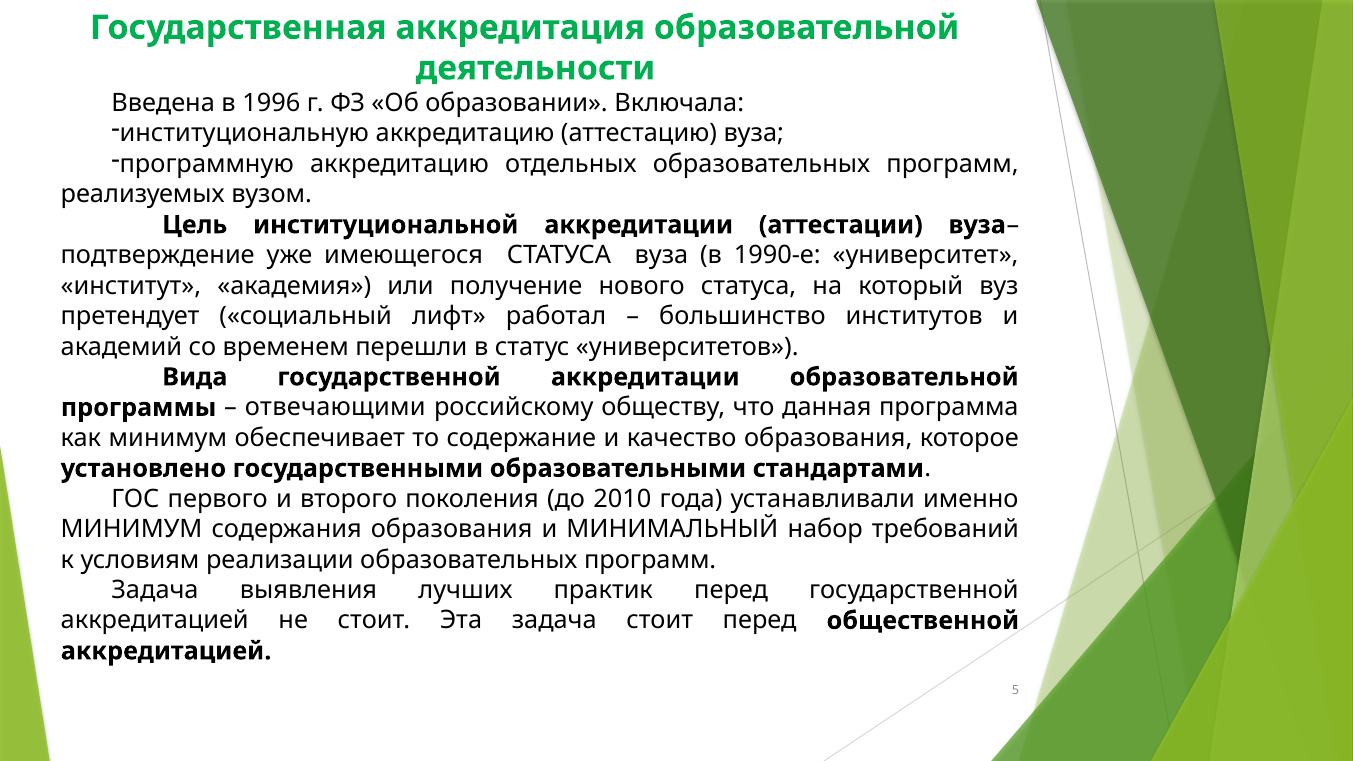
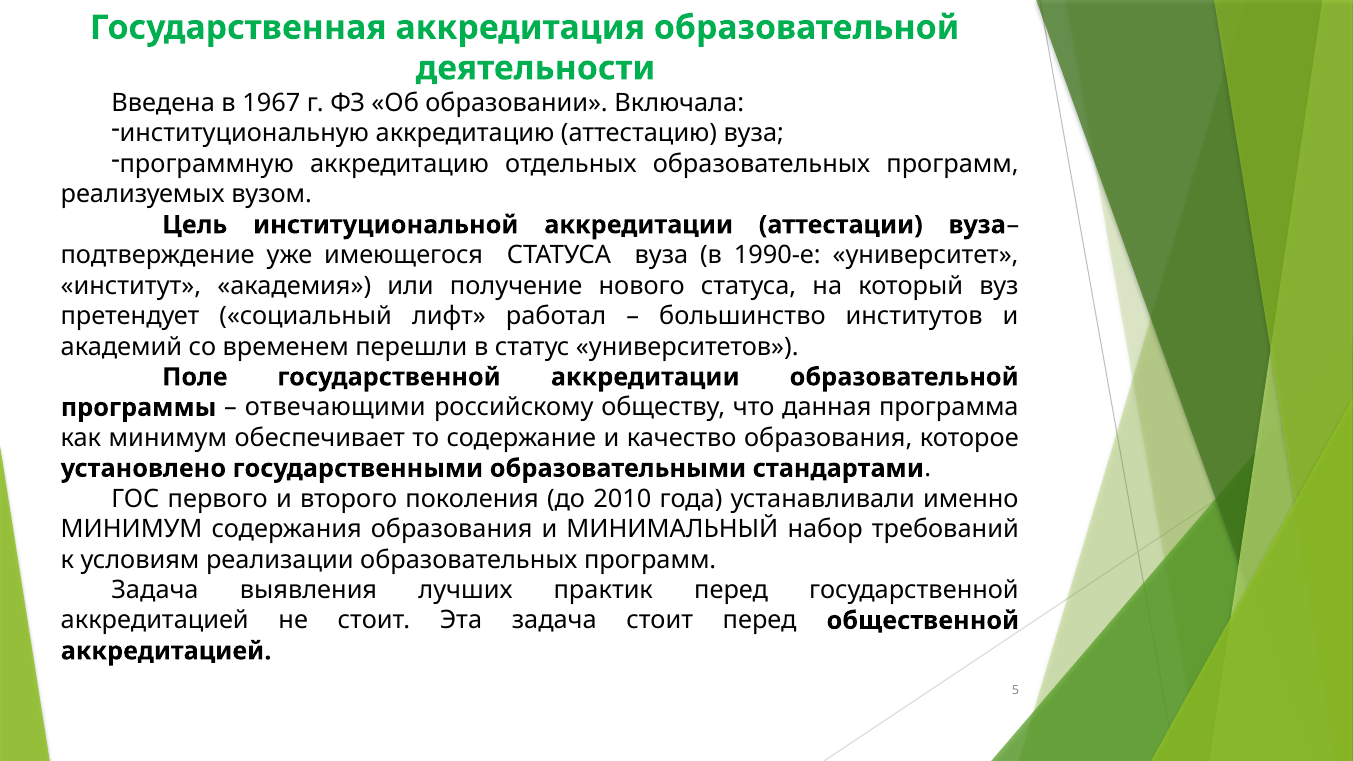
1996: 1996 -> 1967
Вида: Вида -> Поле
